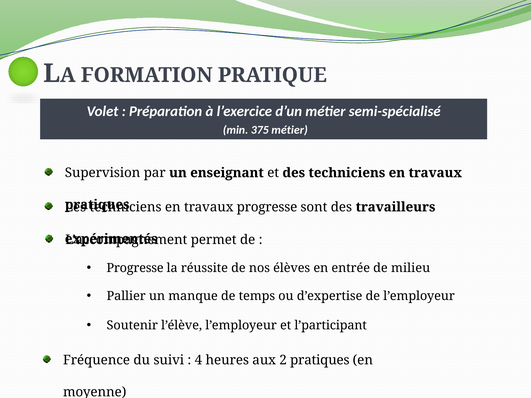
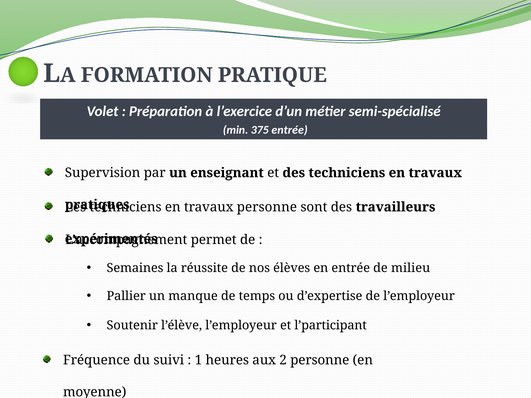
375 métier: métier -> entrée
travaux progresse: progresse -> personne
Progresse at (135, 268): Progresse -> Semaines
4: 4 -> 1
2 pratiques: pratiques -> personne
